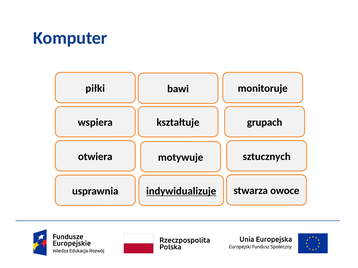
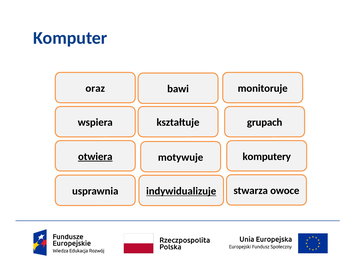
piłki: piłki -> oraz
otwiera underline: none -> present
sztucznych: sztucznych -> komputery
